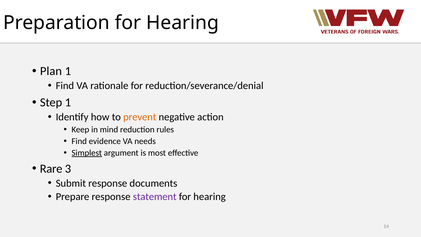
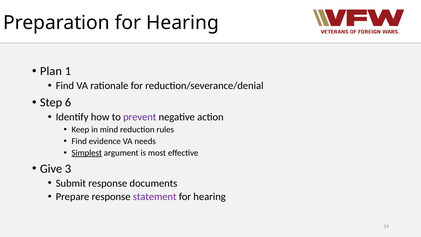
Step 1: 1 -> 6
prevent colour: orange -> purple
Rare: Rare -> Give
